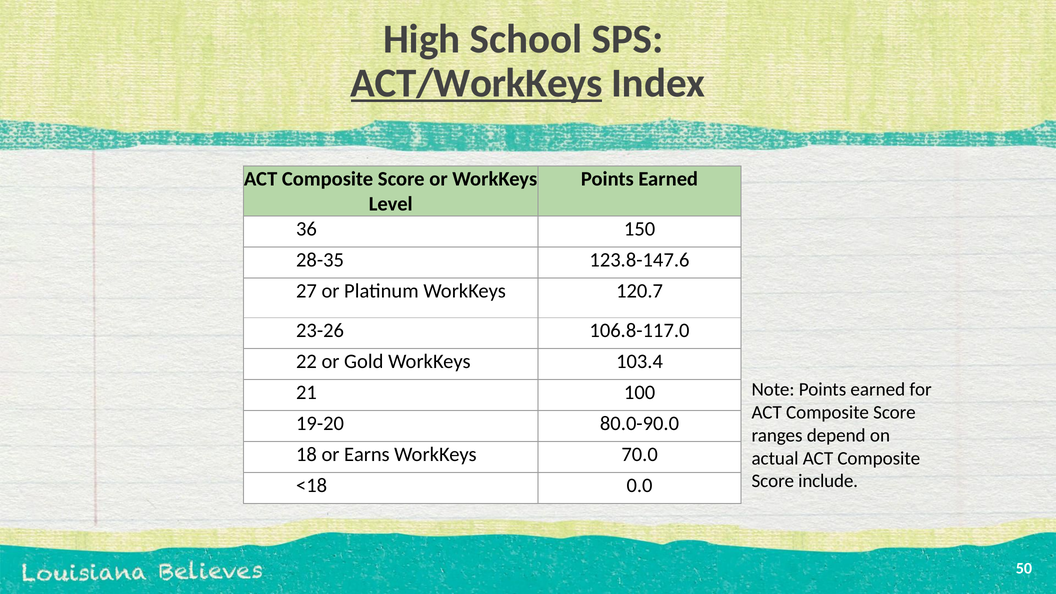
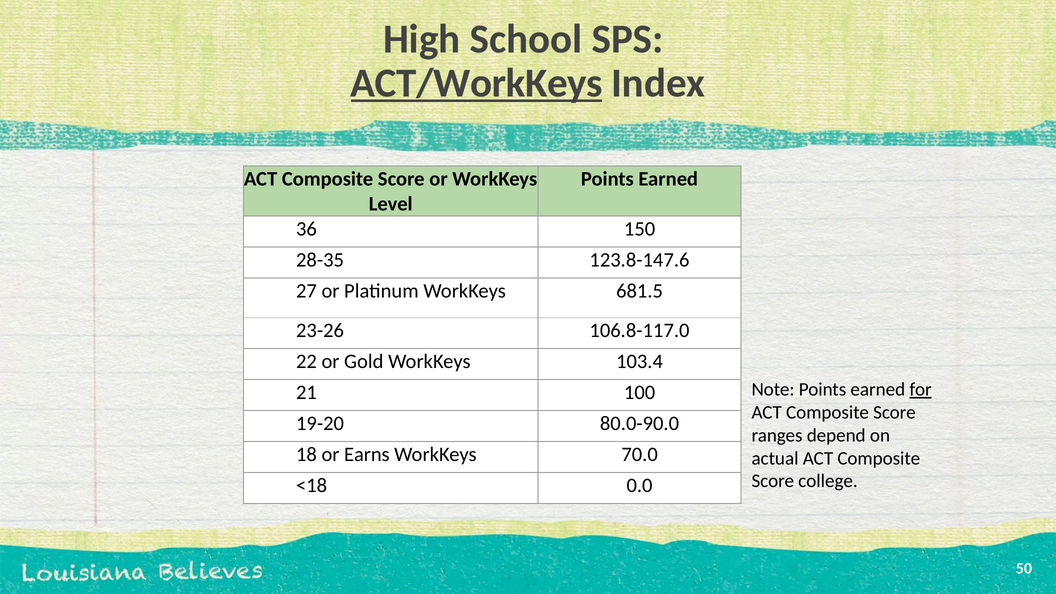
120.7: 120.7 -> 681.5
for underline: none -> present
include: include -> college
